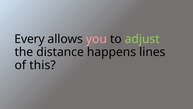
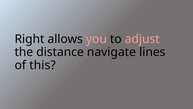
Every: Every -> Right
adjust colour: light green -> pink
happens: happens -> navigate
